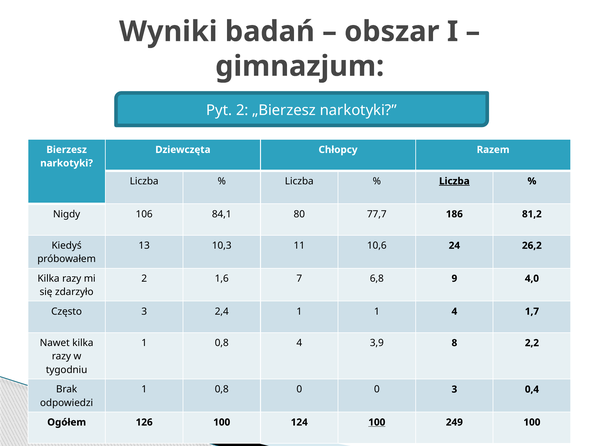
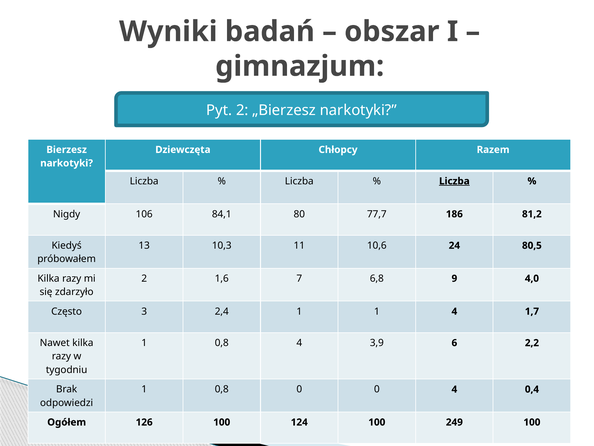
26,2: 26,2 -> 80,5
8: 8 -> 6
0 3: 3 -> 4
100 at (377, 422) underline: present -> none
